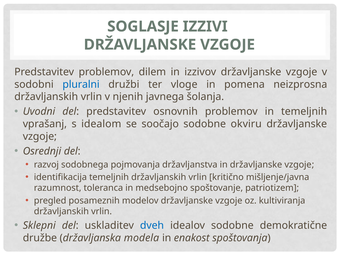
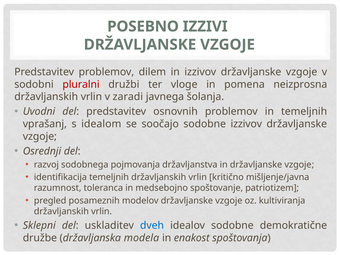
SOGLASJE: SOGLASJE -> POSEBNO
pluralni colour: blue -> red
njenih: njenih -> zaradi
sodobne okviru: okviru -> izzivov
